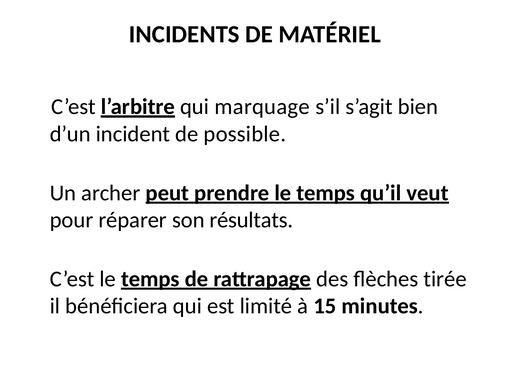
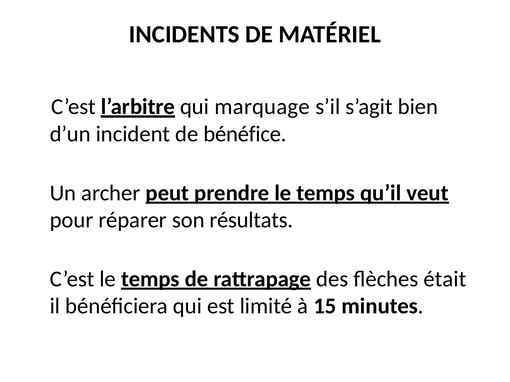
possible: possible -> bénéfice
tirée: tirée -> était
